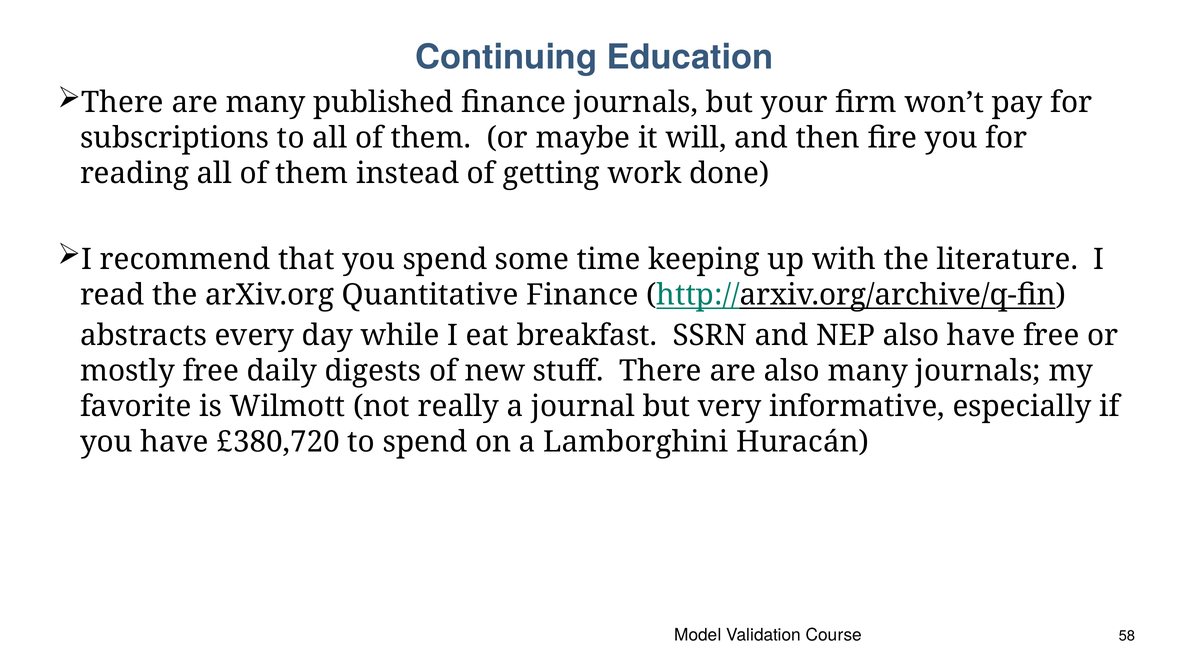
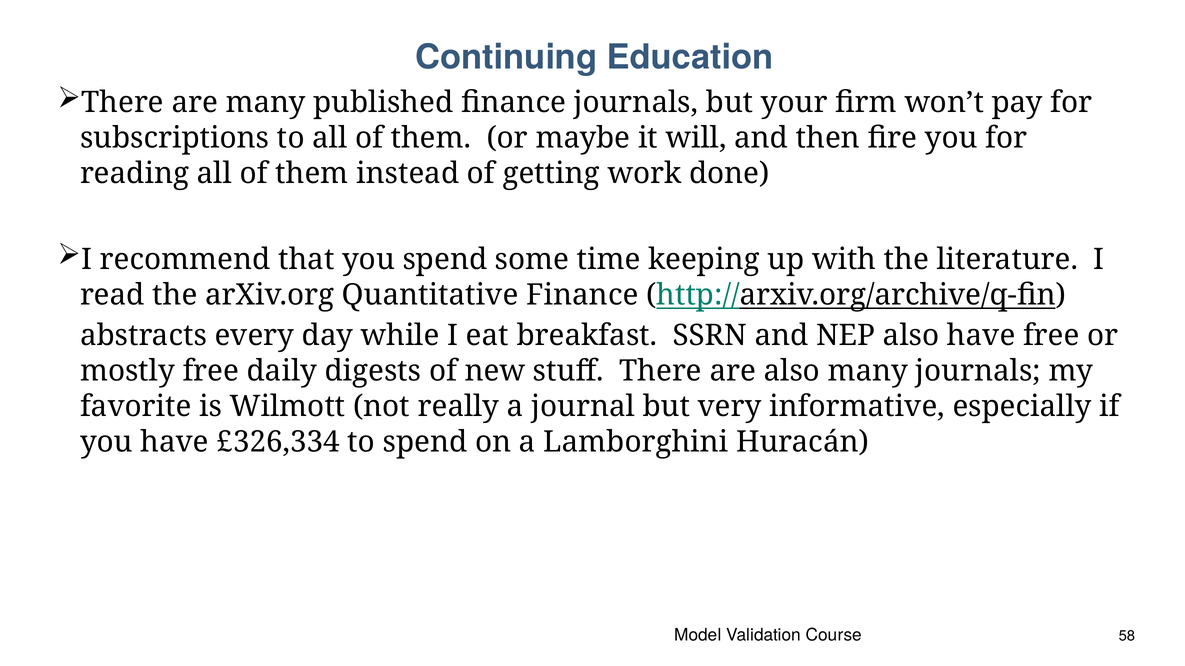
£380,720: £380,720 -> £326,334
